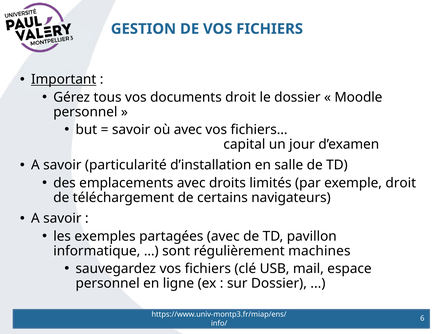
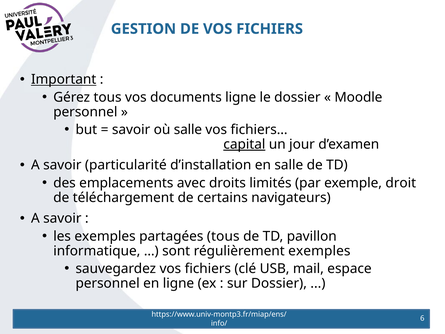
documents droit: droit -> ligne
où avec: avec -> salle
capital underline: none -> present
partagées avec: avec -> tous
régulièrement machines: machines -> exemples
